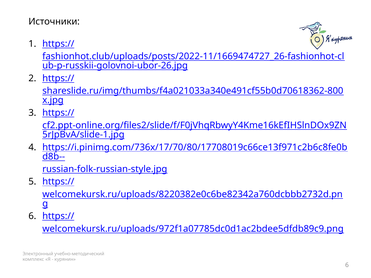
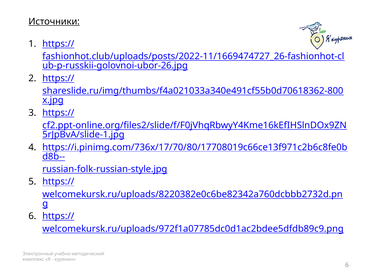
Источники underline: none -> present
